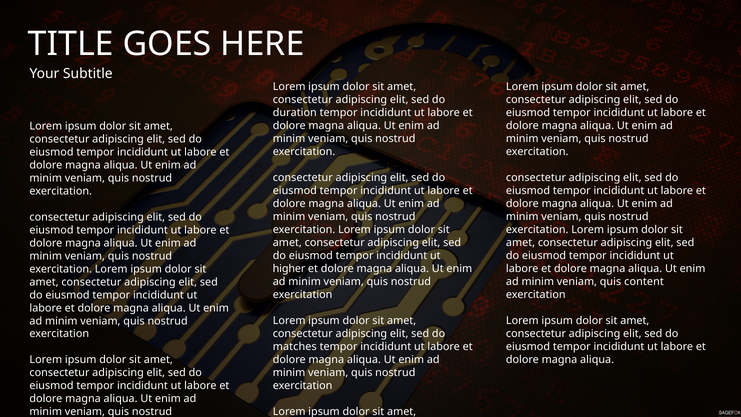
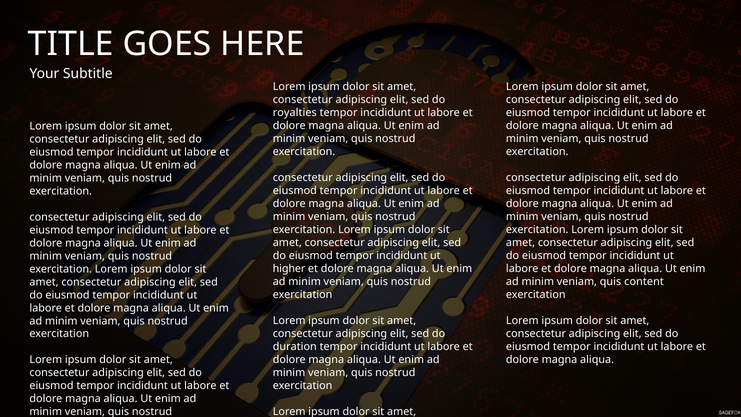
duration: duration -> royalties
matches: matches -> duration
